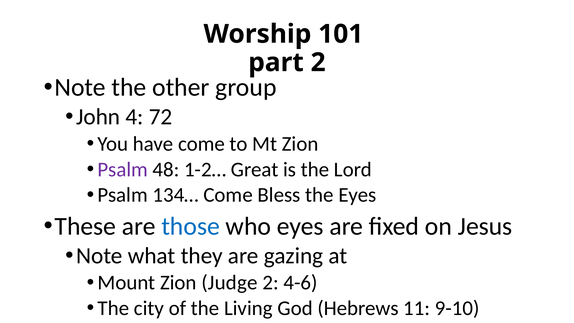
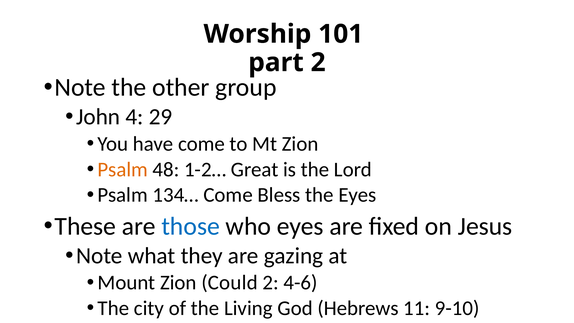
72: 72 -> 29
Psalm at (123, 169) colour: purple -> orange
Judge: Judge -> Could
